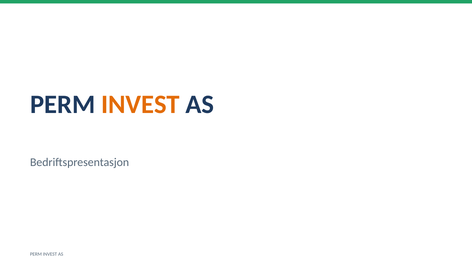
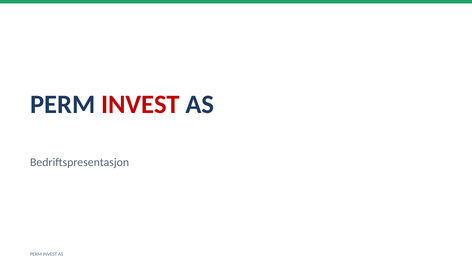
INVEST at (140, 105) colour: orange -> red
